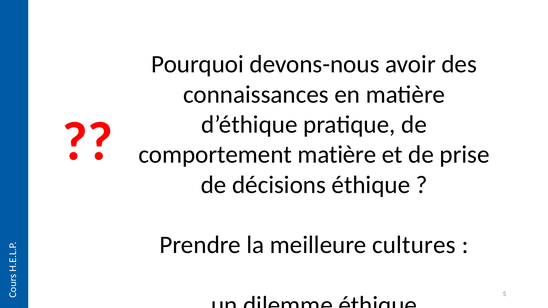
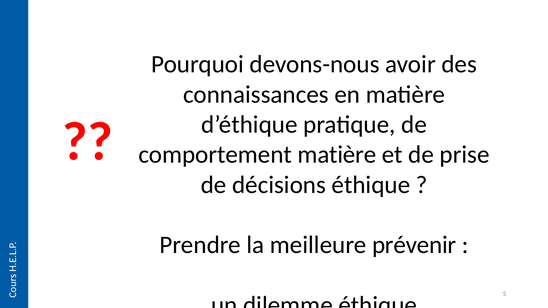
cultures: cultures -> prévenir
